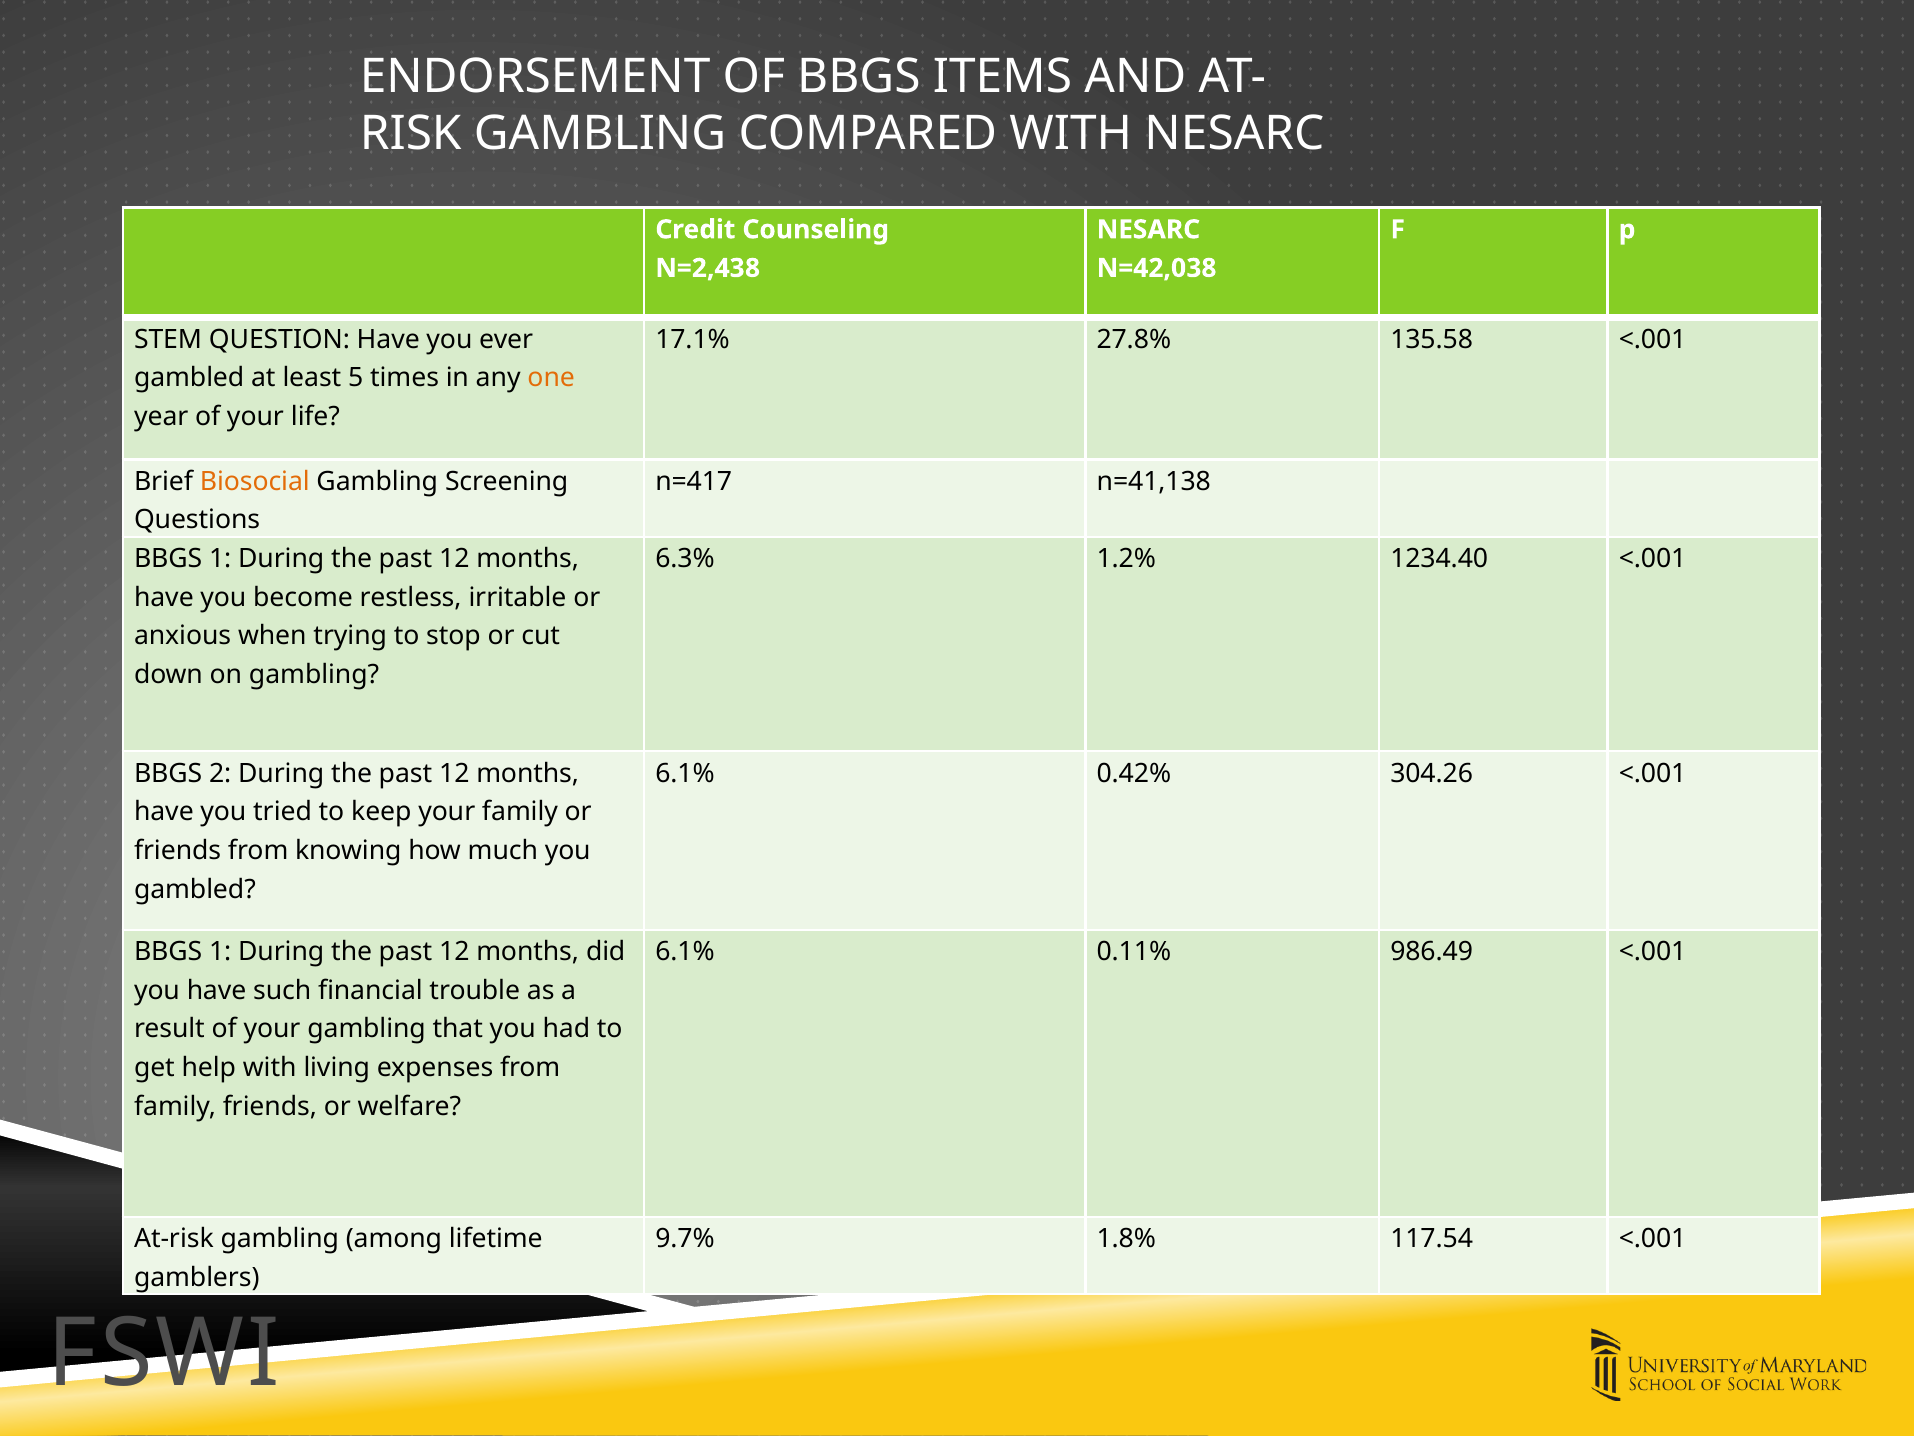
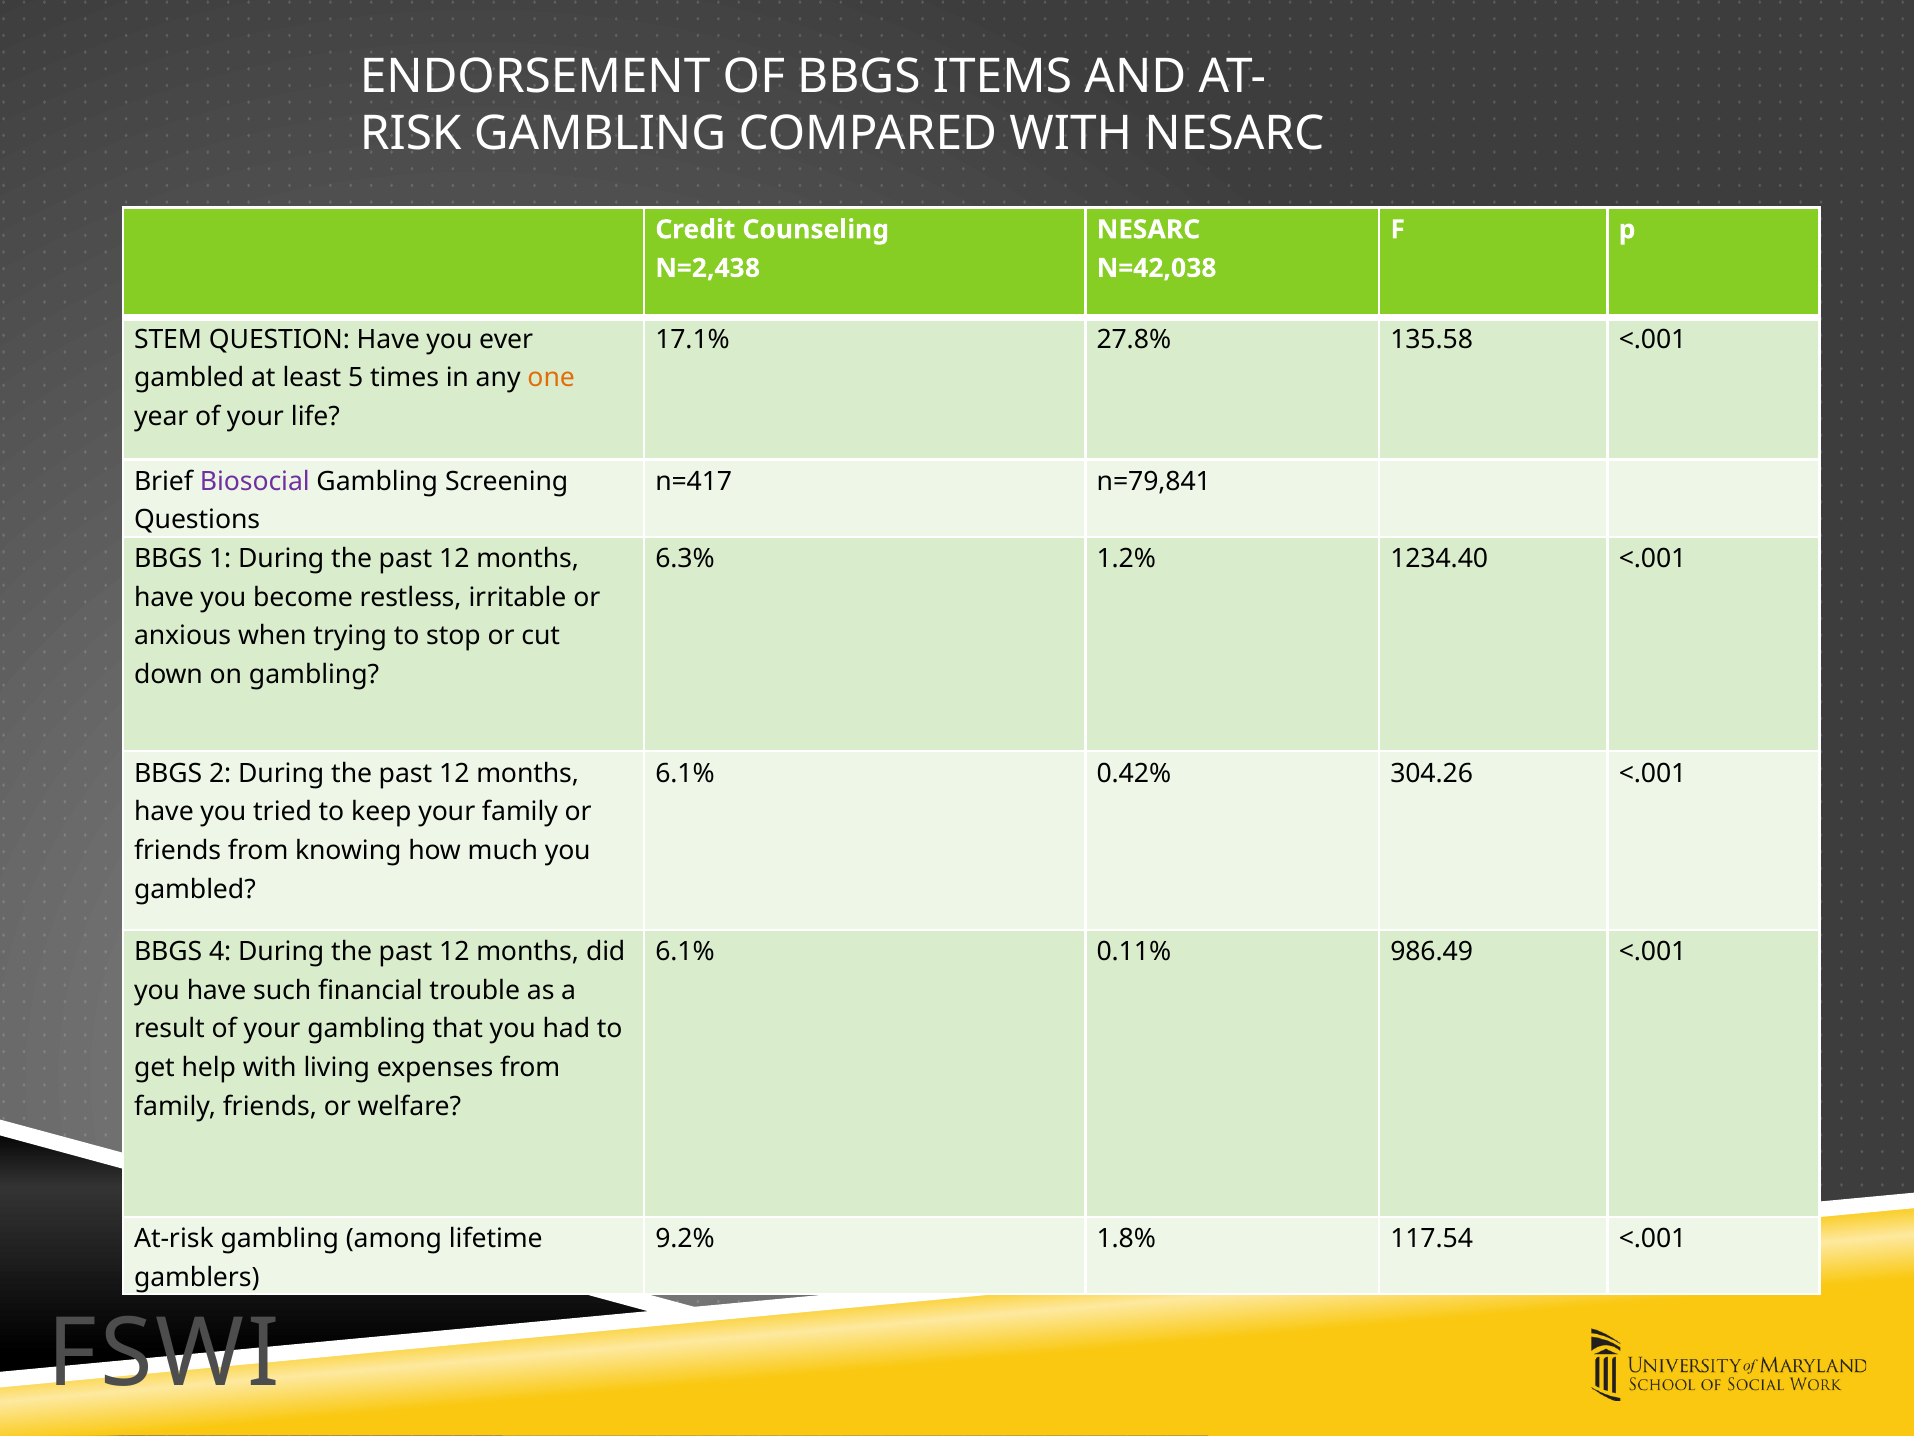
Biosocial colour: orange -> purple
n=41,138: n=41,138 -> n=79,841
1 at (220, 952): 1 -> 4
9.7%: 9.7% -> 9.2%
